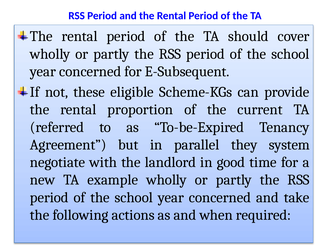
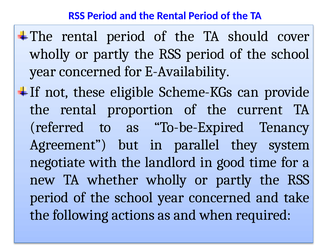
E-Subsequent: E-Subsequent -> E-Availability
example: example -> whether
